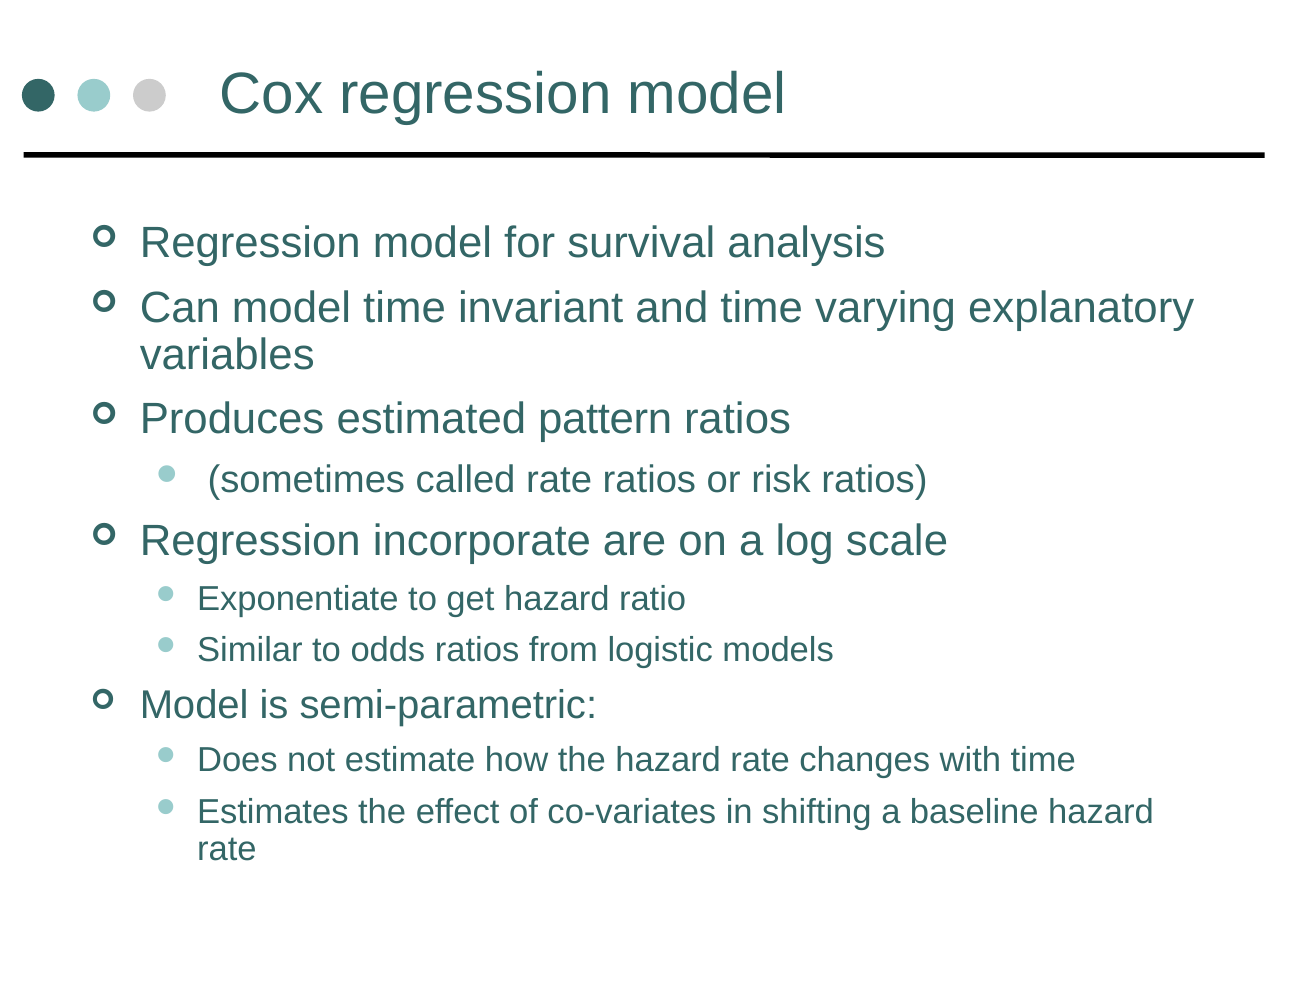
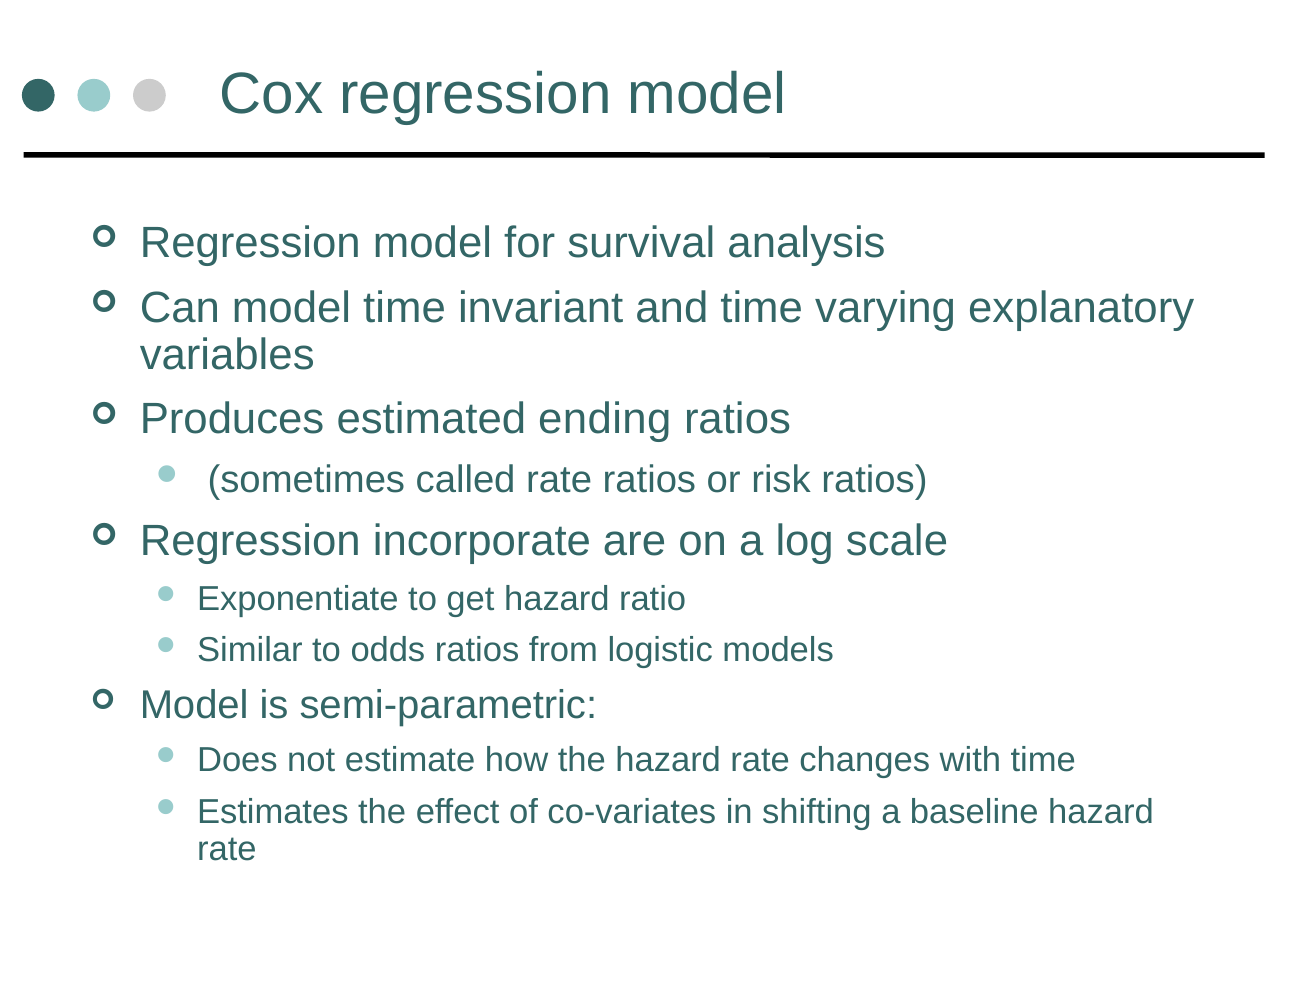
pattern: pattern -> ending
